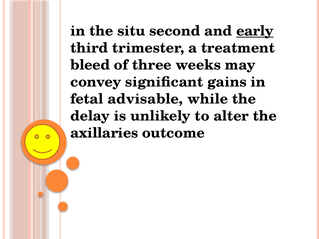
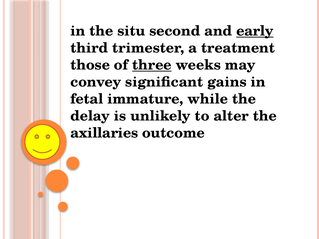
bleed: bleed -> those
three underline: none -> present
advisable: advisable -> immature
